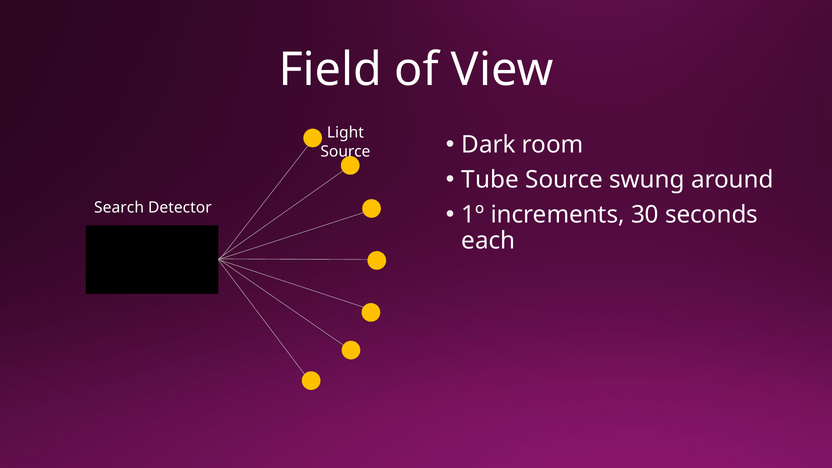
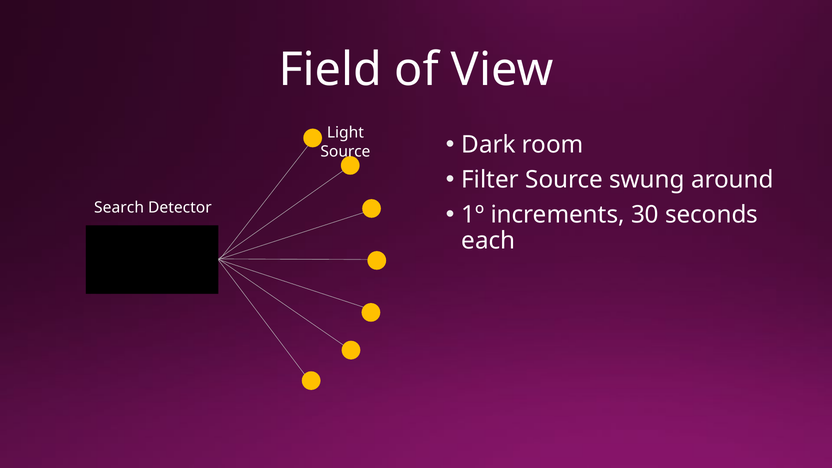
Tube: Tube -> Filter
